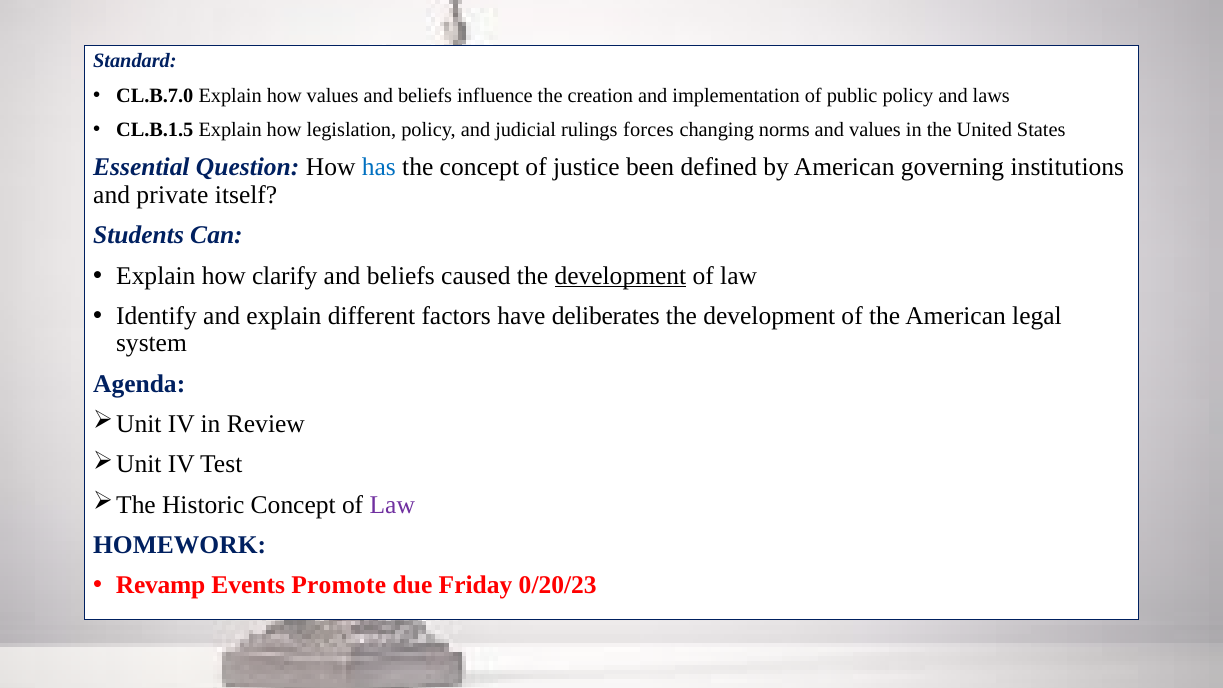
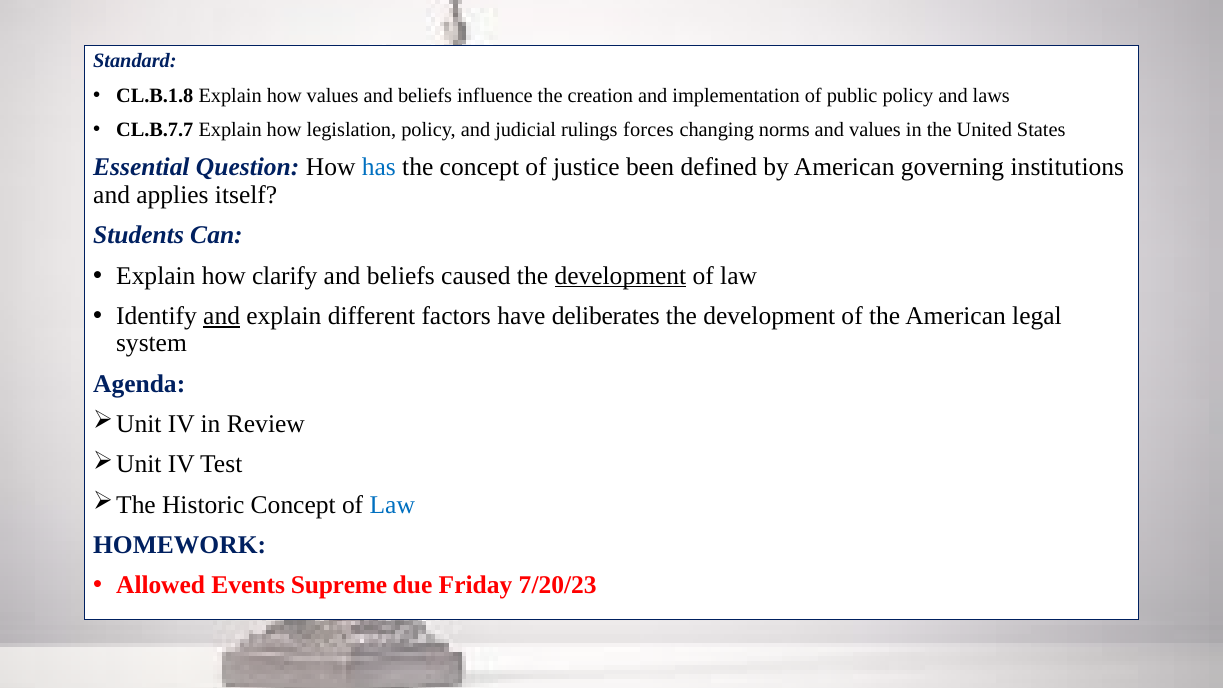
CL.B.7.0: CL.B.7.0 -> CL.B.1.8
CL.B.1.5: CL.B.1.5 -> CL.B.7.7
private: private -> applies
and at (222, 316) underline: none -> present
Law at (392, 505) colour: purple -> blue
Revamp: Revamp -> Allowed
Promote: Promote -> Supreme
0/20/23: 0/20/23 -> 7/20/23
